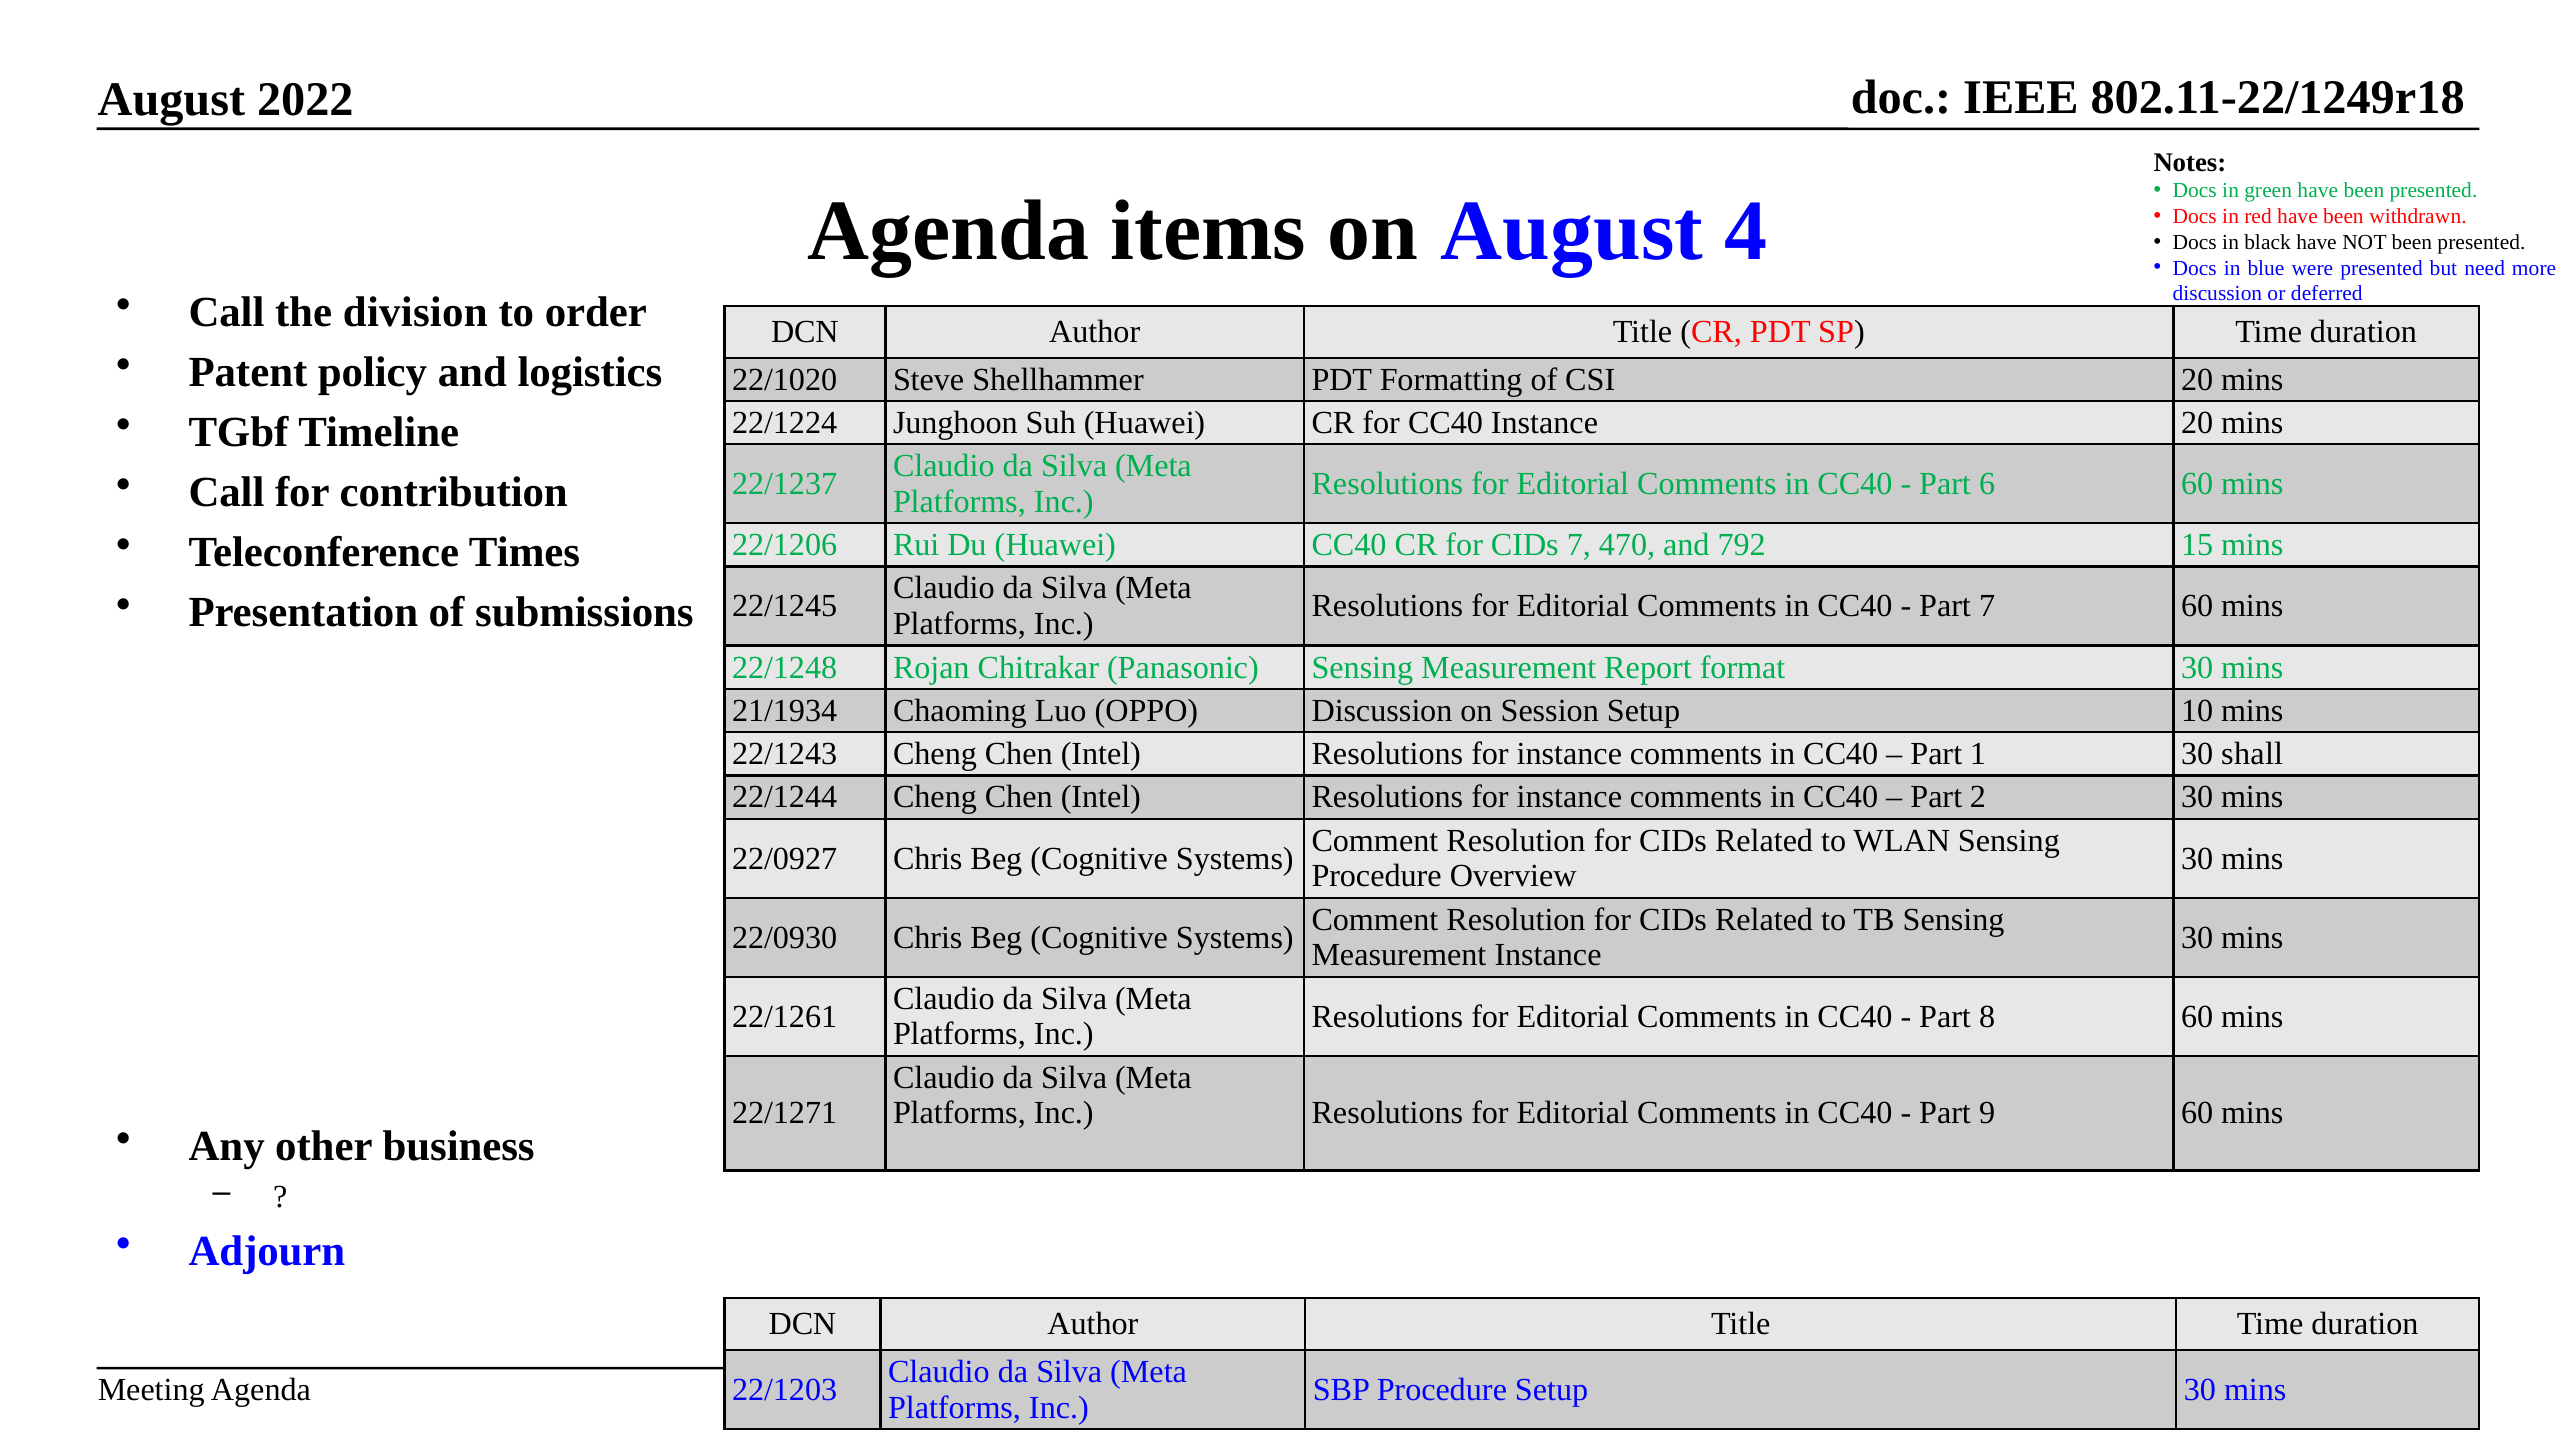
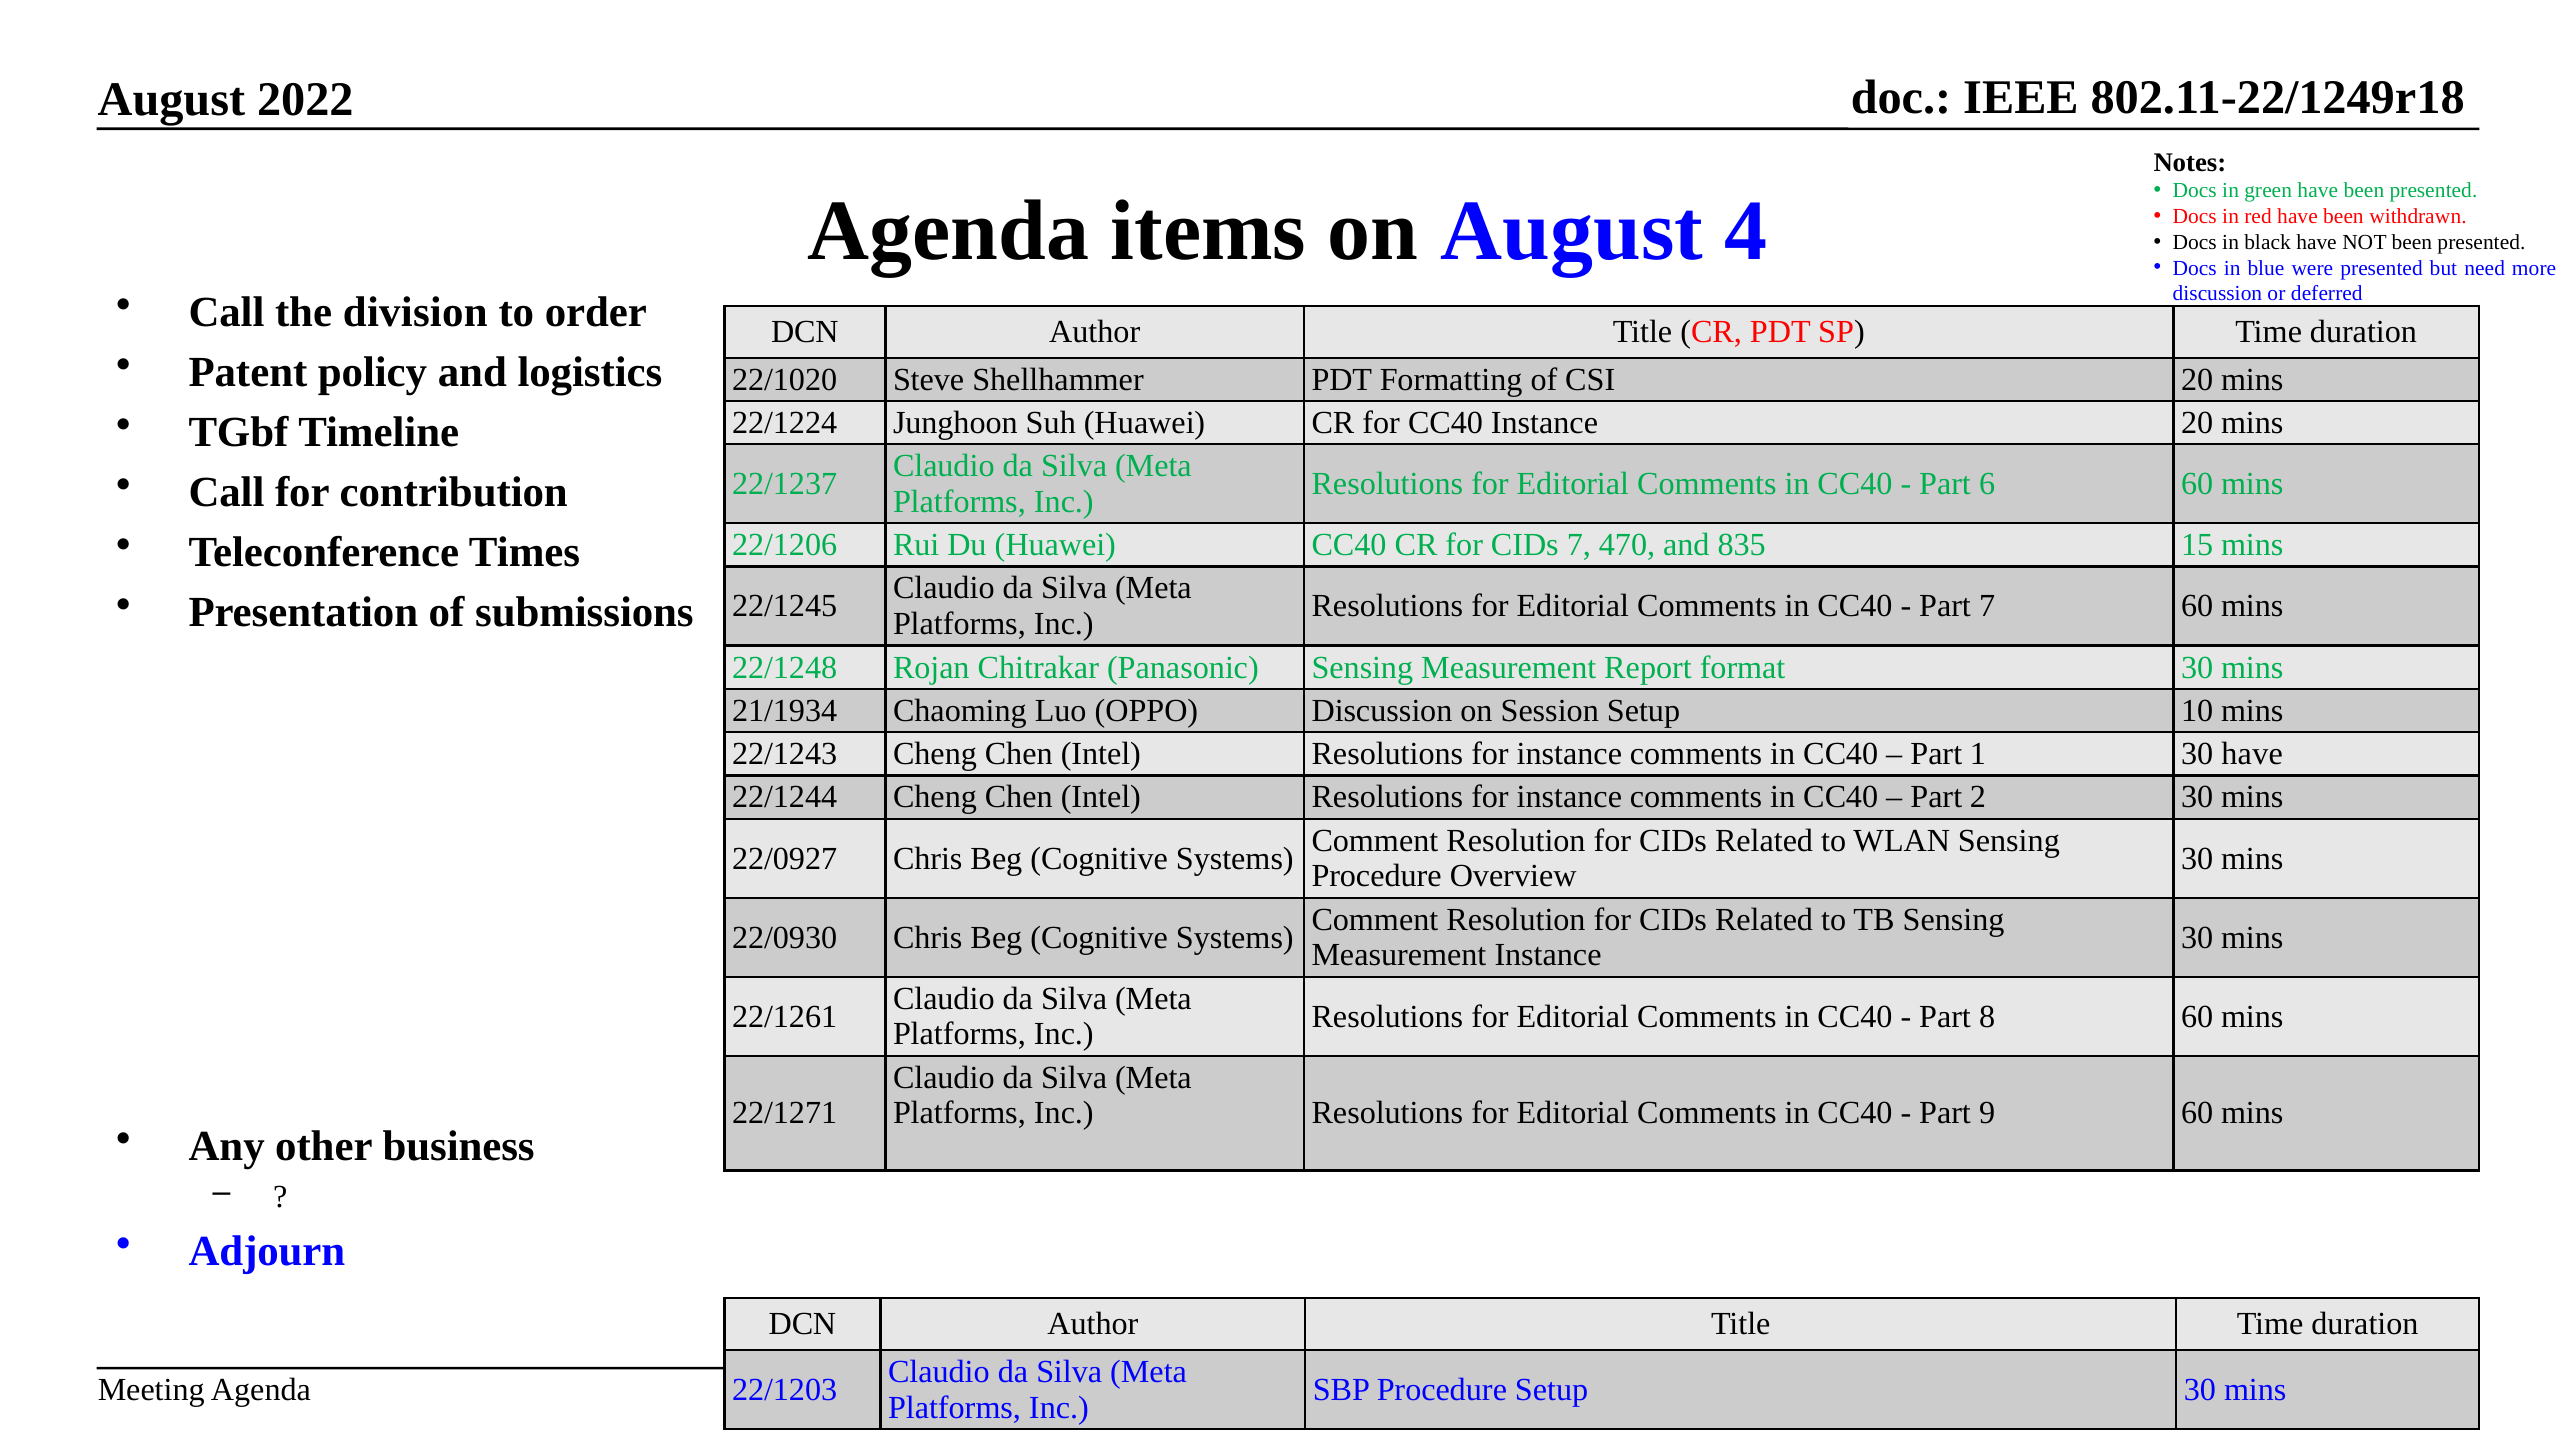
792: 792 -> 835
30 shall: shall -> have
